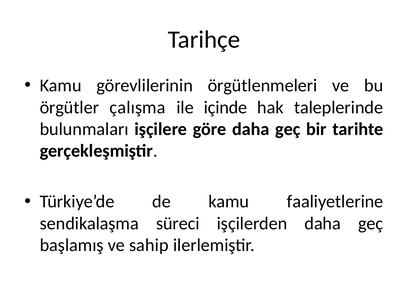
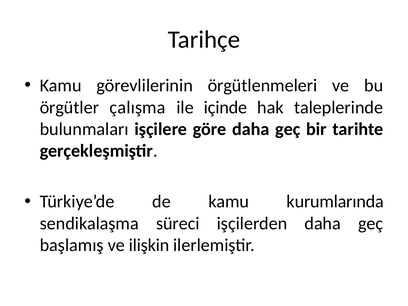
faaliyetlerine: faaliyetlerine -> kurumlarında
sahip: sahip -> ilişkin
